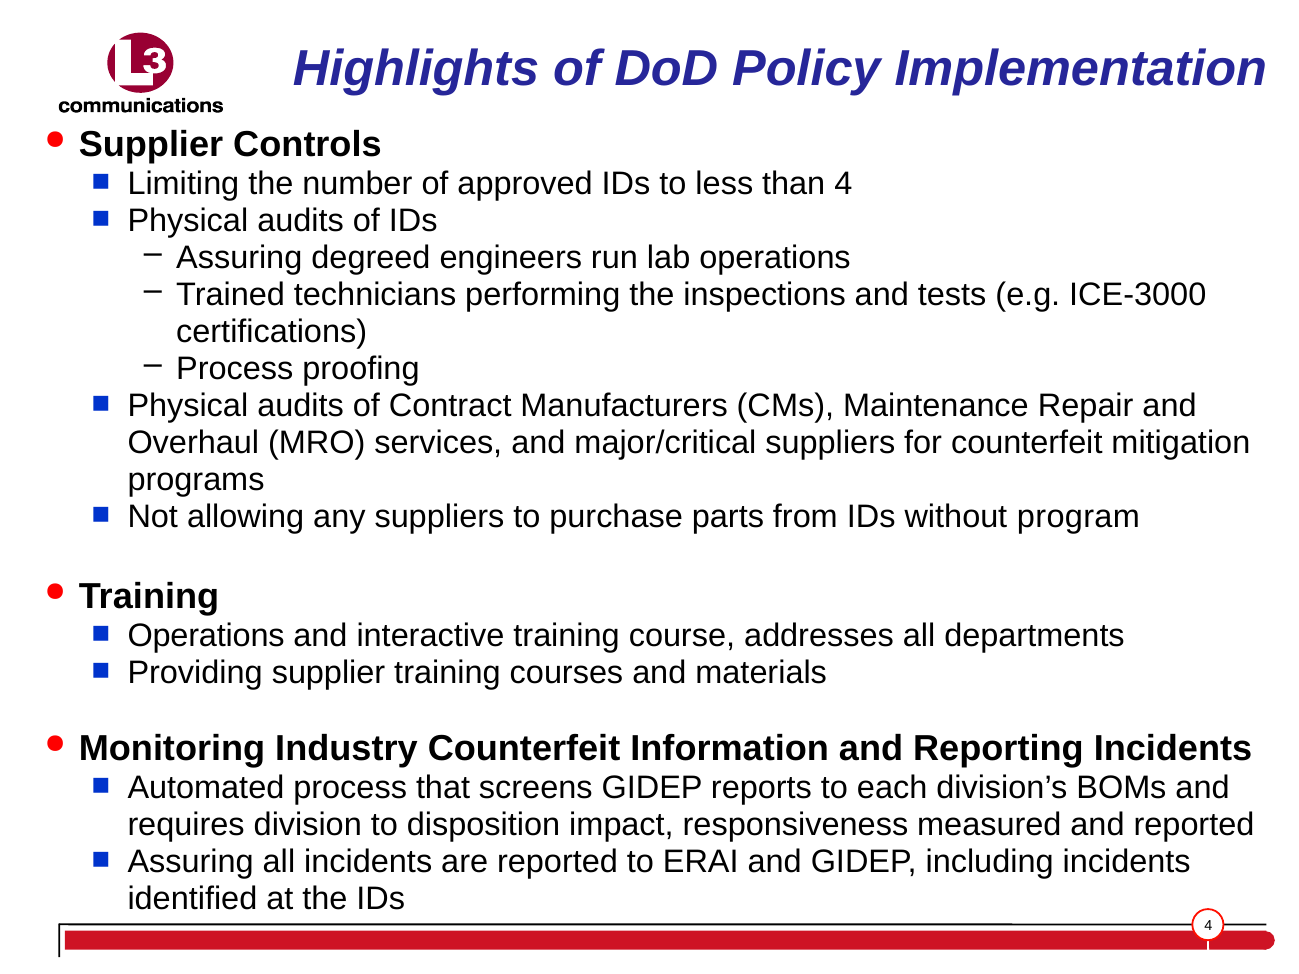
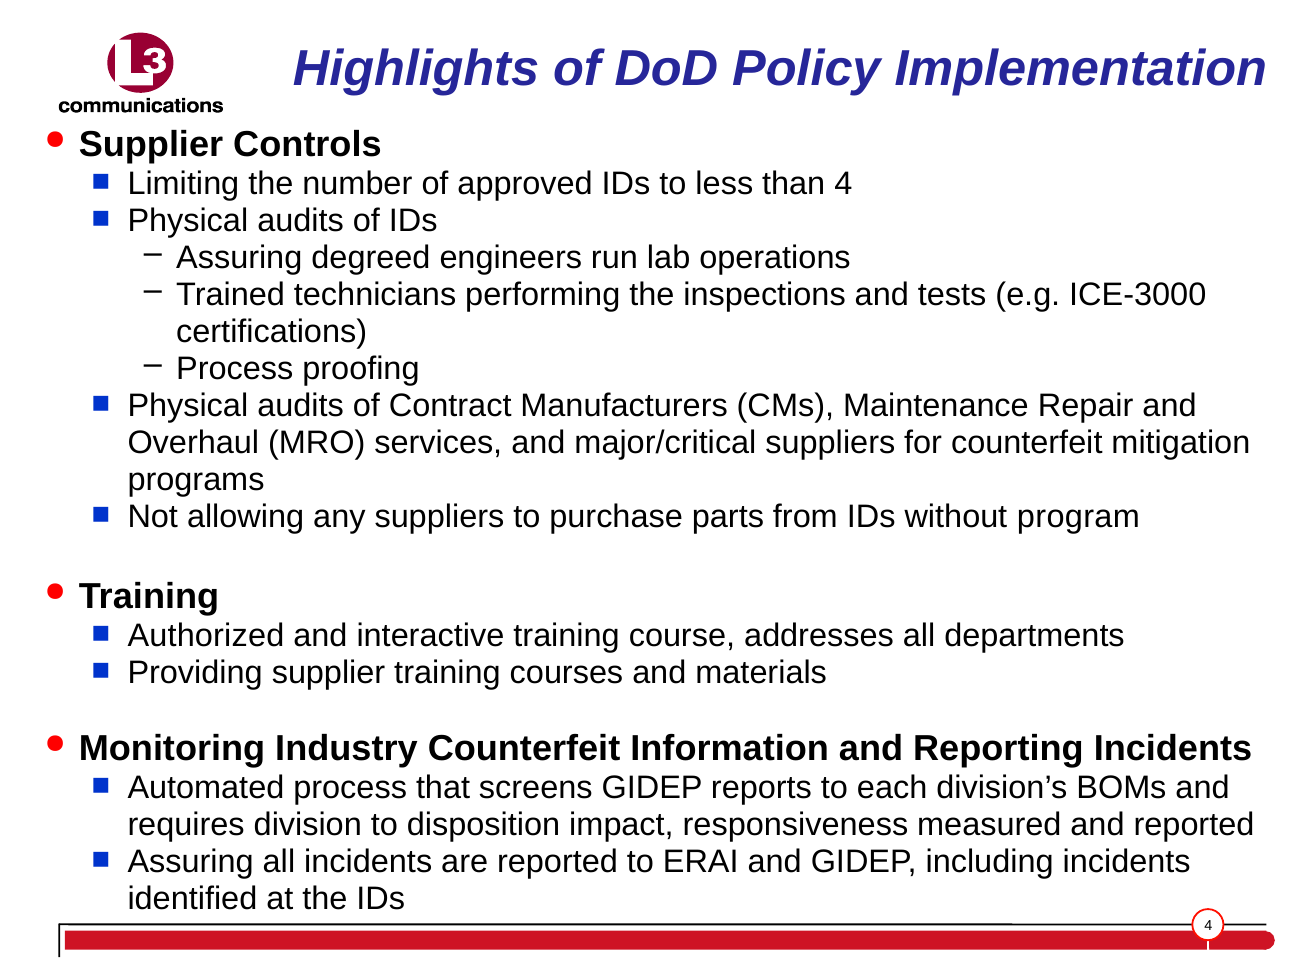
Operations at (206, 636): Operations -> Authorized
